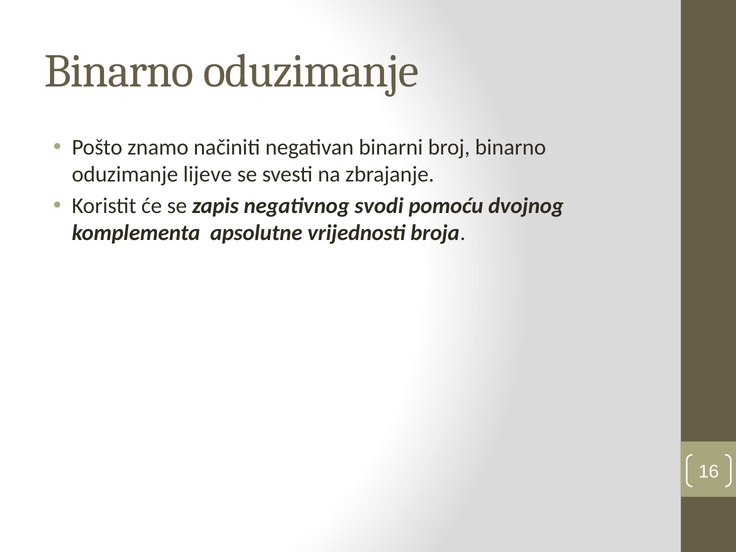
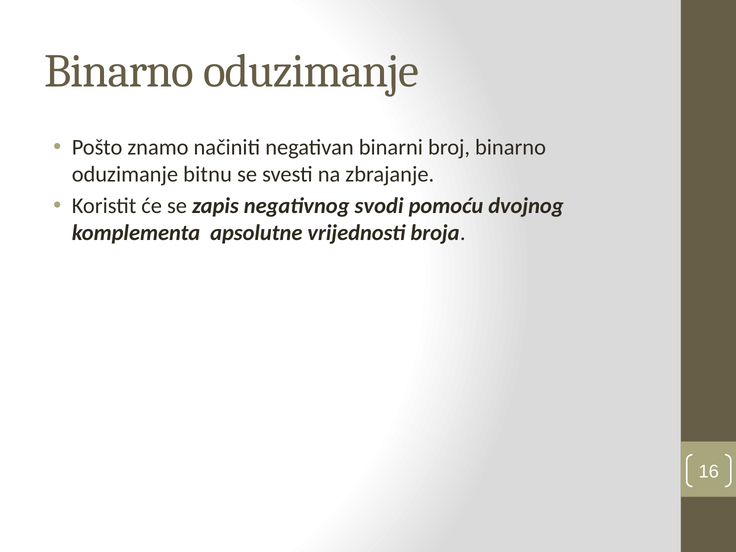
lijeve: lijeve -> bitnu
